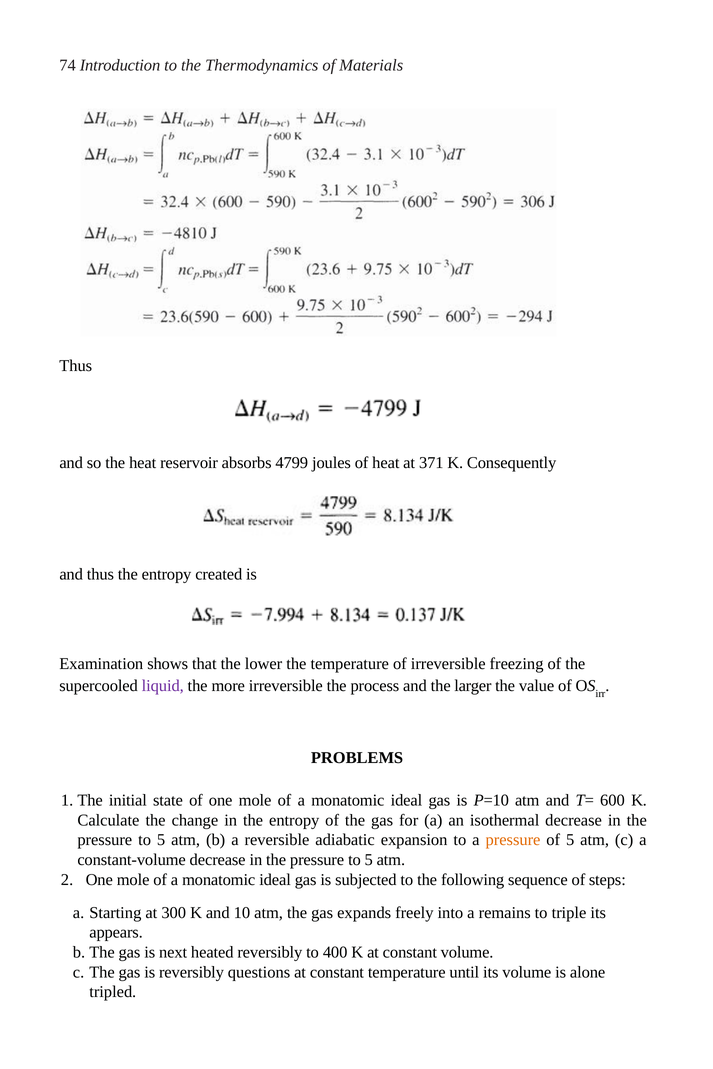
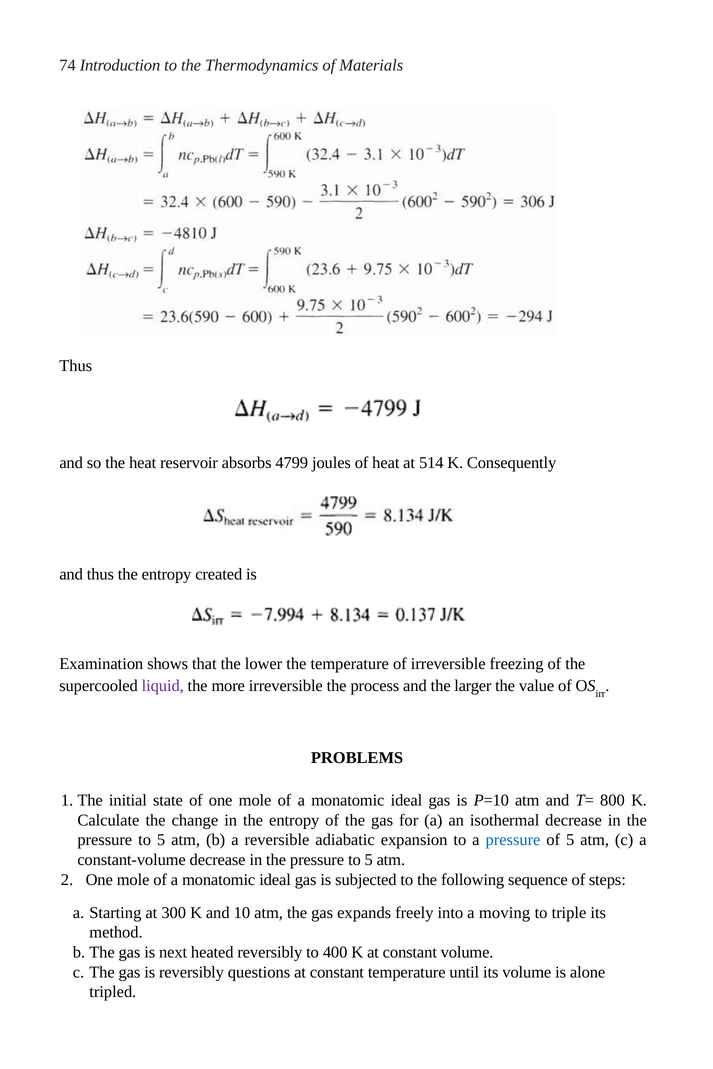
371: 371 -> 514
600: 600 -> 800
pressure at (513, 840) colour: orange -> blue
remains: remains -> moving
appears: appears -> method
